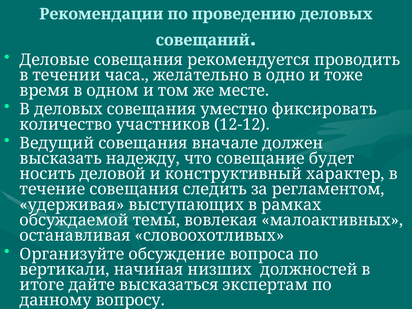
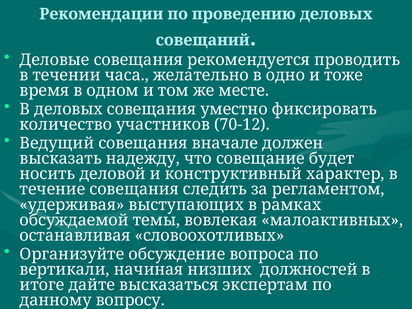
12-12: 12-12 -> 70-12
